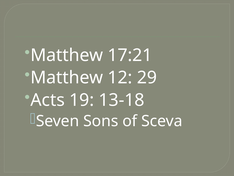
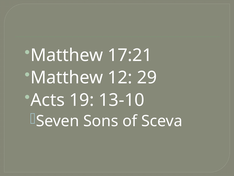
13-18: 13-18 -> 13-10
